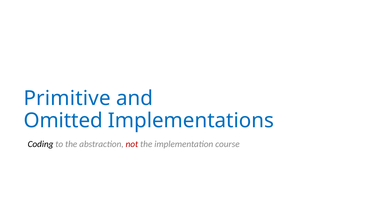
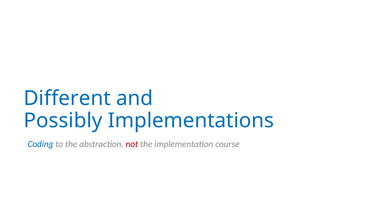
Primitive: Primitive -> Different
Omitted: Omitted -> Possibly
Coding colour: black -> blue
